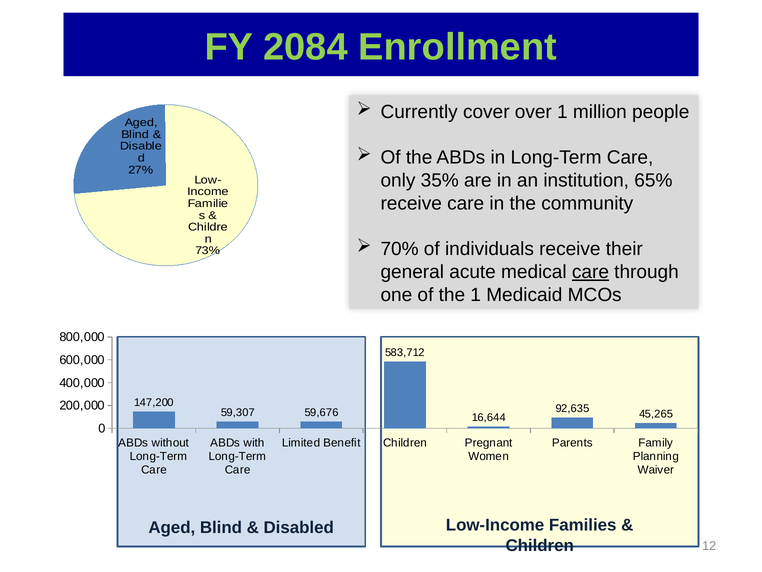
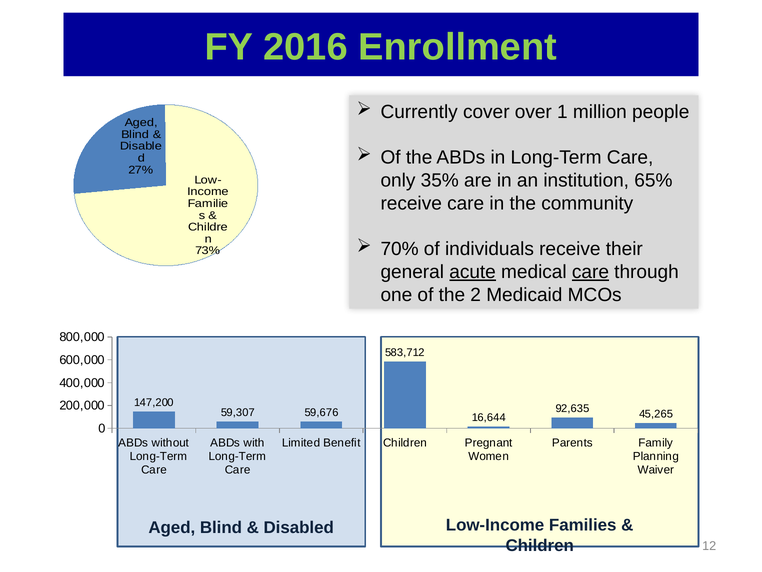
2084: 2084 -> 2016
acute underline: none -> present
the 1: 1 -> 2
